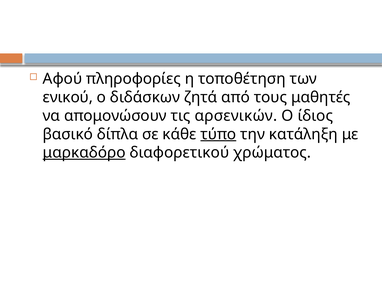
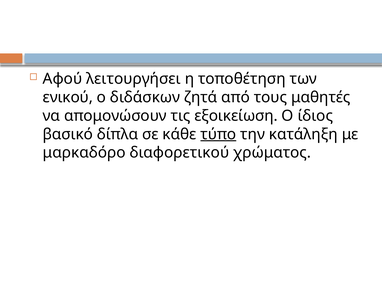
πληροφορίες: πληροφορίες -> λειτουργήσει
αρσενικών: αρσενικών -> εξοικείωση
μαρκαδόρο underline: present -> none
